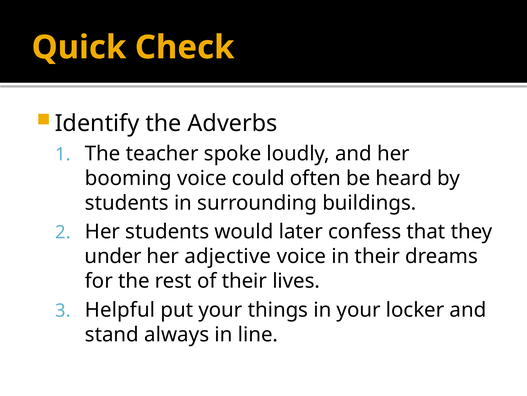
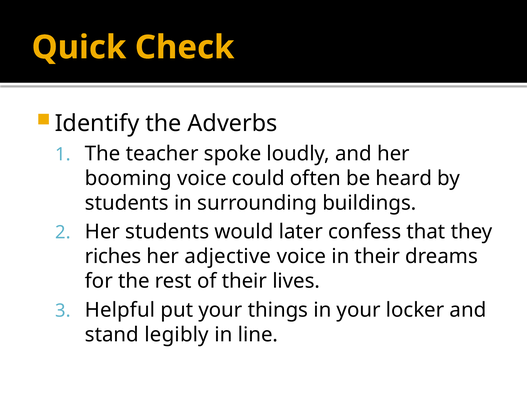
under: under -> riches
always: always -> legibly
